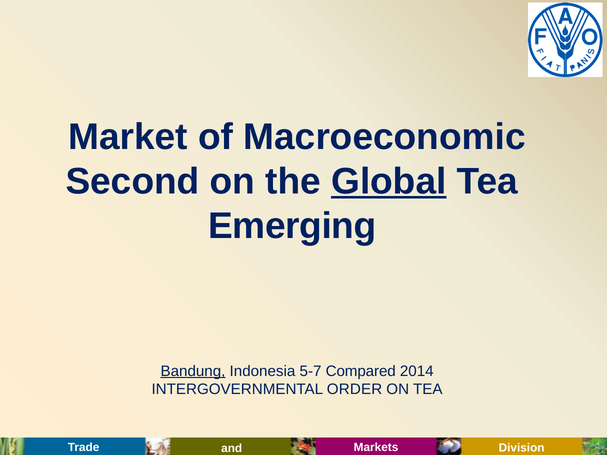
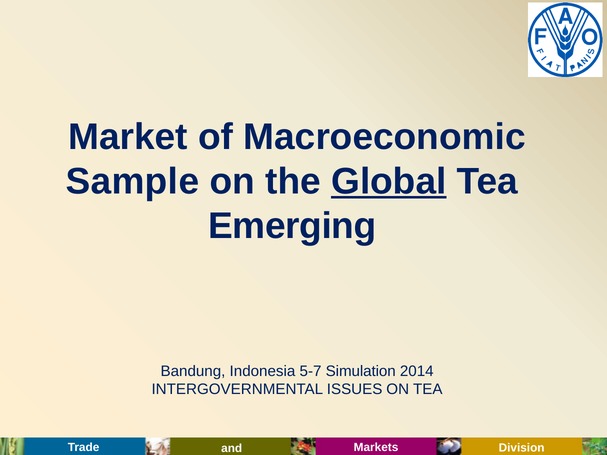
Second: Second -> Sample
Bandung underline: present -> none
Compared: Compared -> Simulation
ORDER: ORDER -> ISSUES
